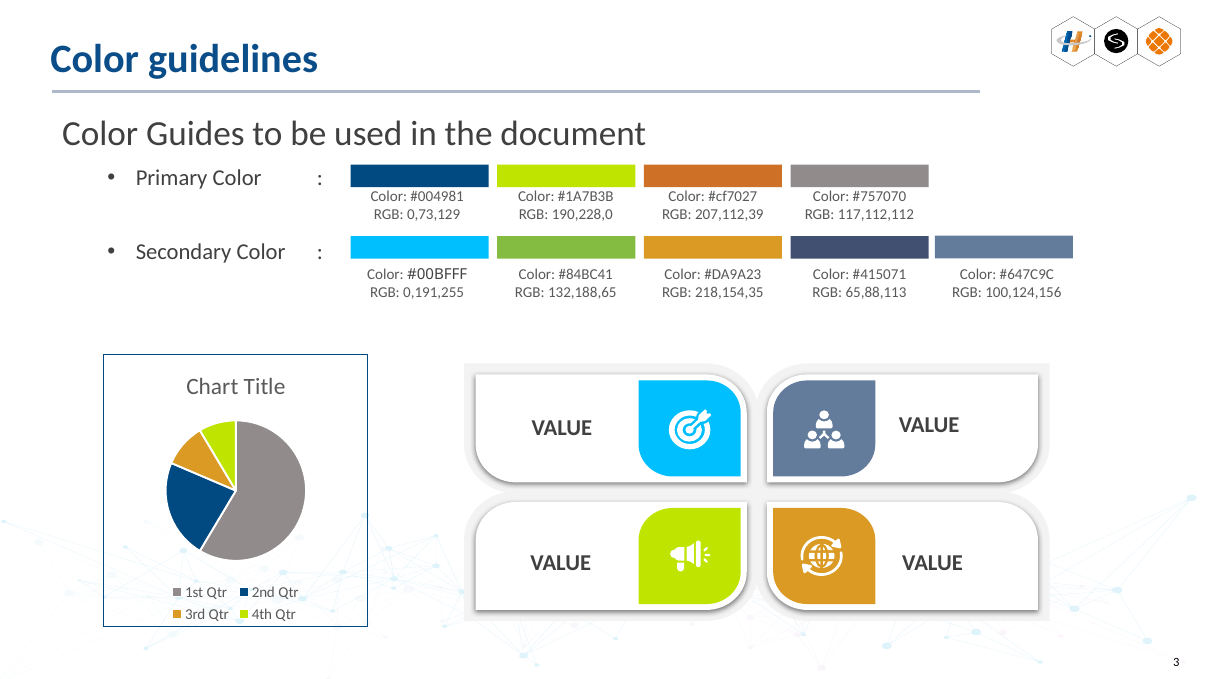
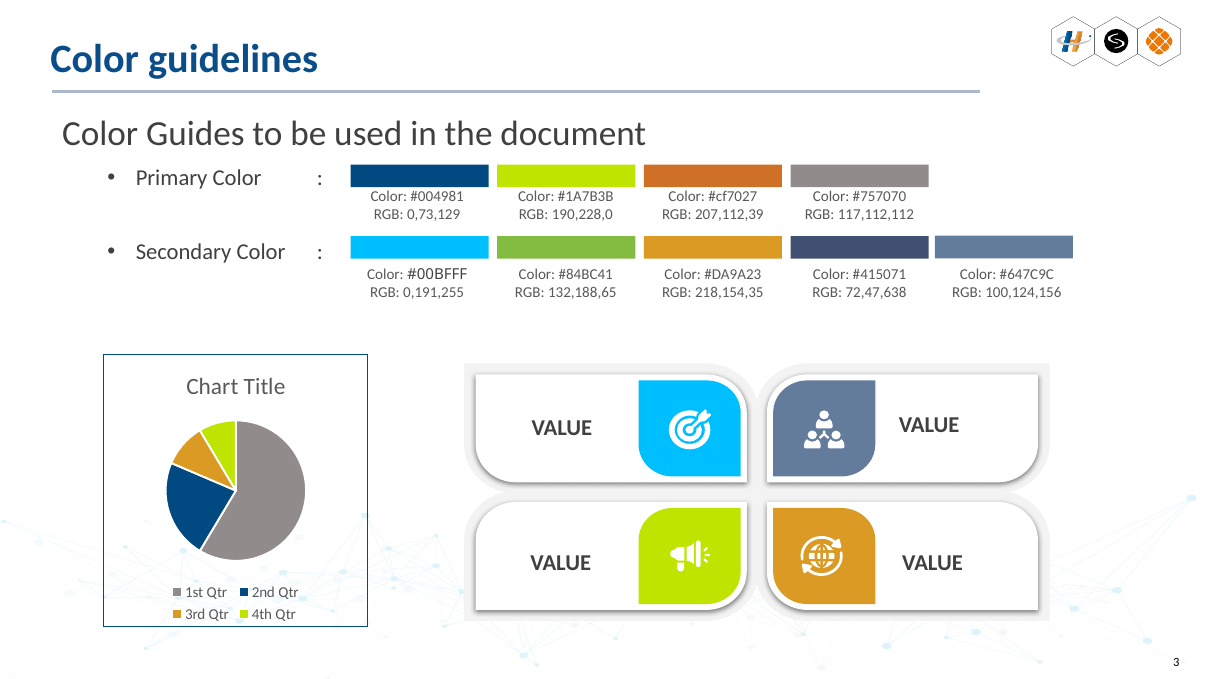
65,88,113: 65,88,113 -> 72,47,638
